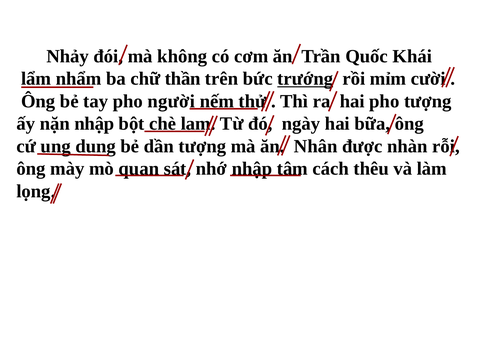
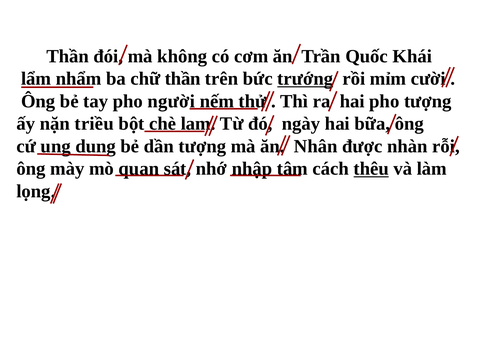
Nhảy at (68, 56): Nhảy -> Thần
nặn nhập: nhập -> triều
thêu underline: none -> present
